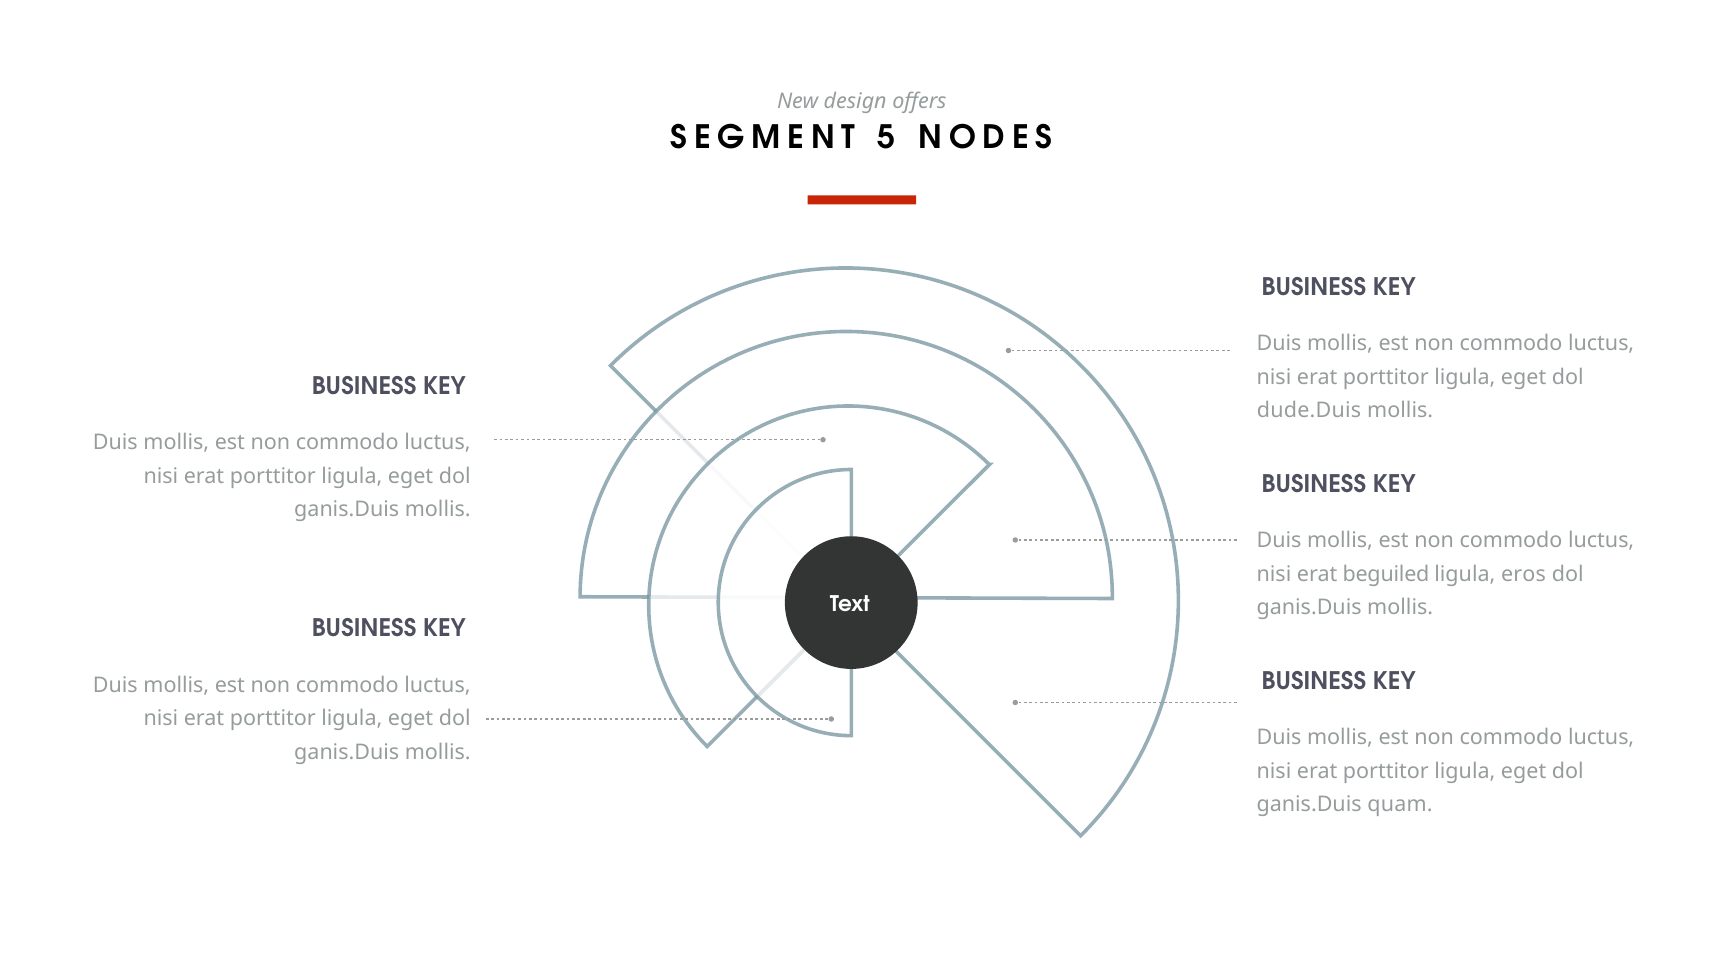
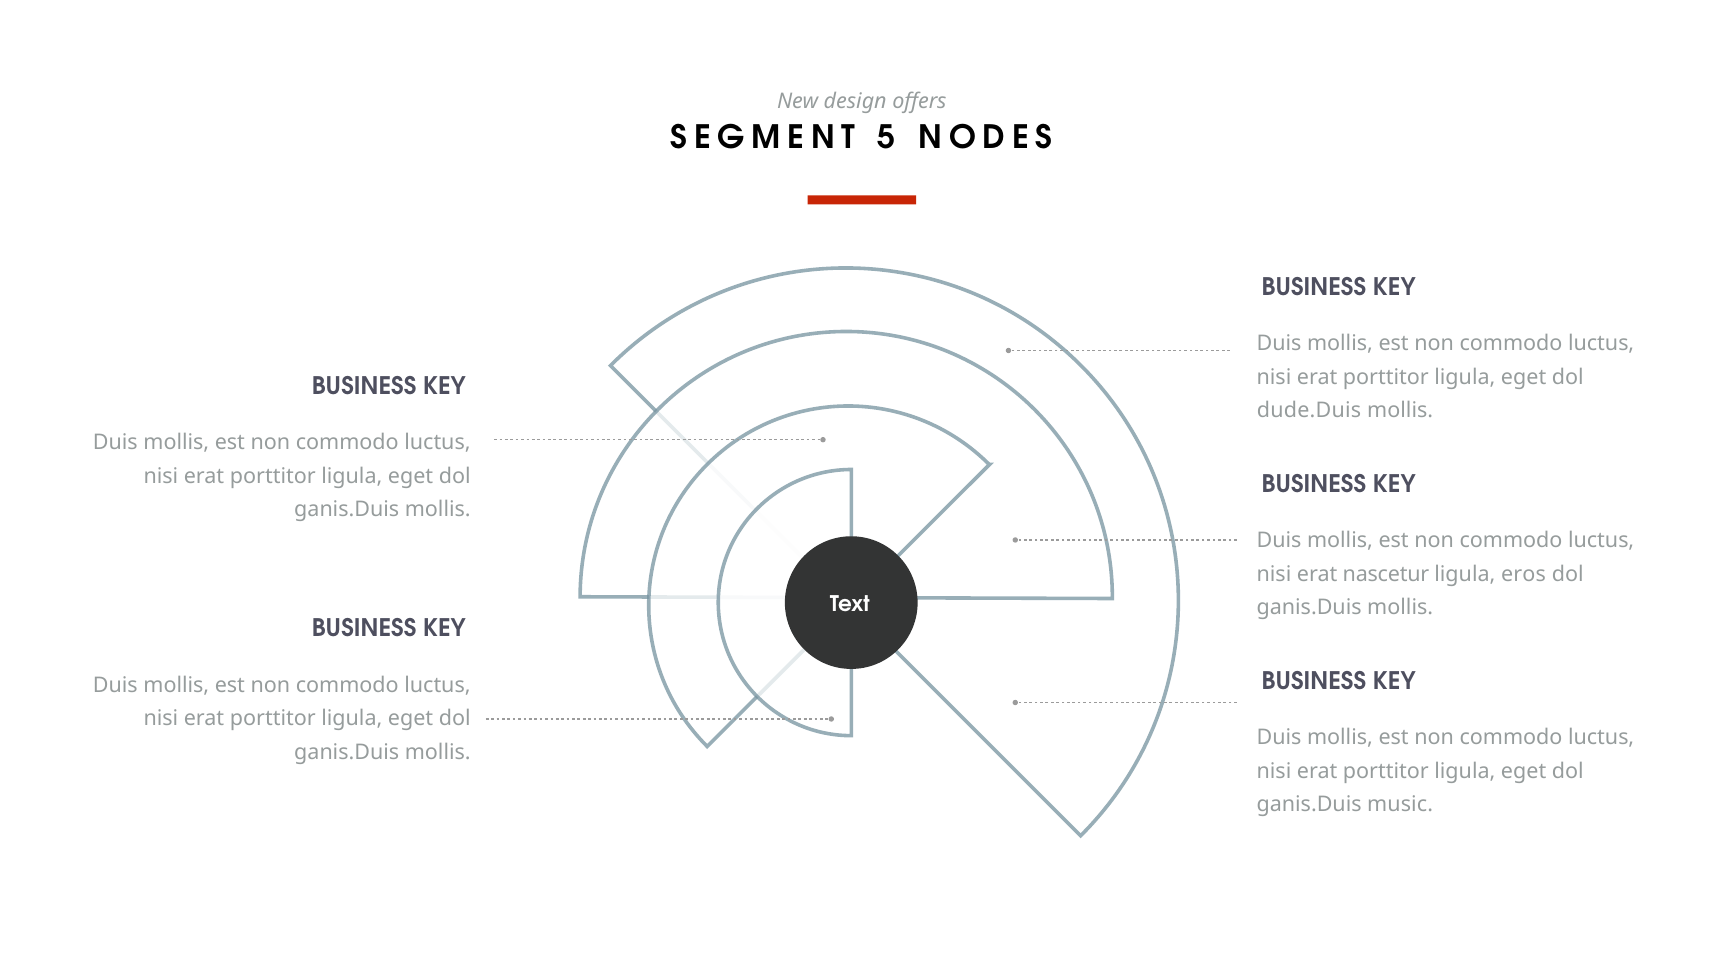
beguiled: beguiled -> nascetur
quam: quam -> music
